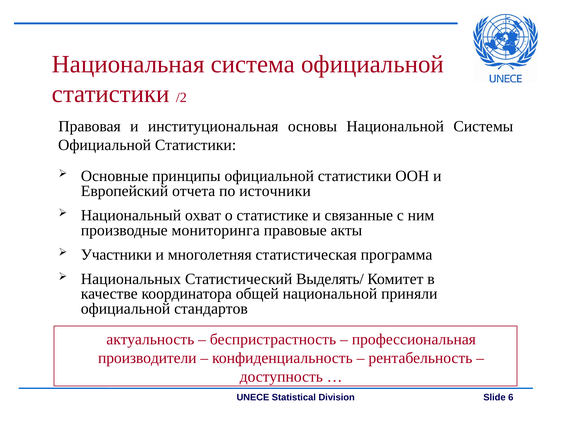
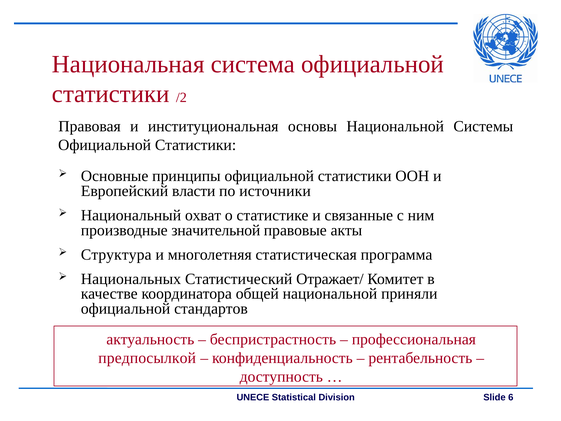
отчета: отчета -> власти
мониторинга: мониторинга -> значительной
Участники: Участники -> Структура
Выделять/: Выделять/ -> Отражает/
производители: производители -> предпосылкой
